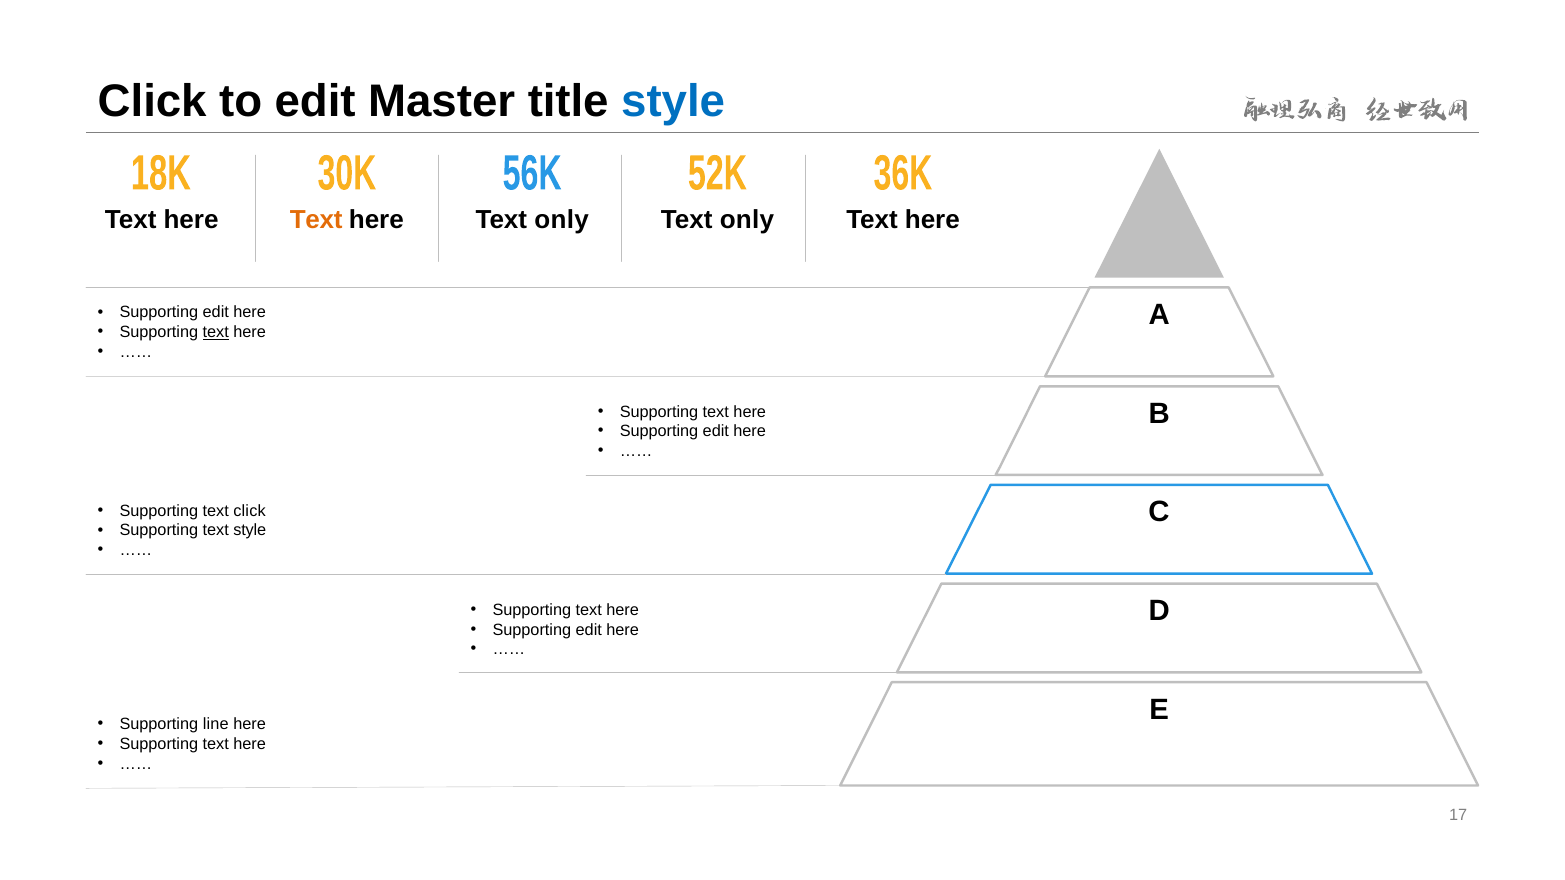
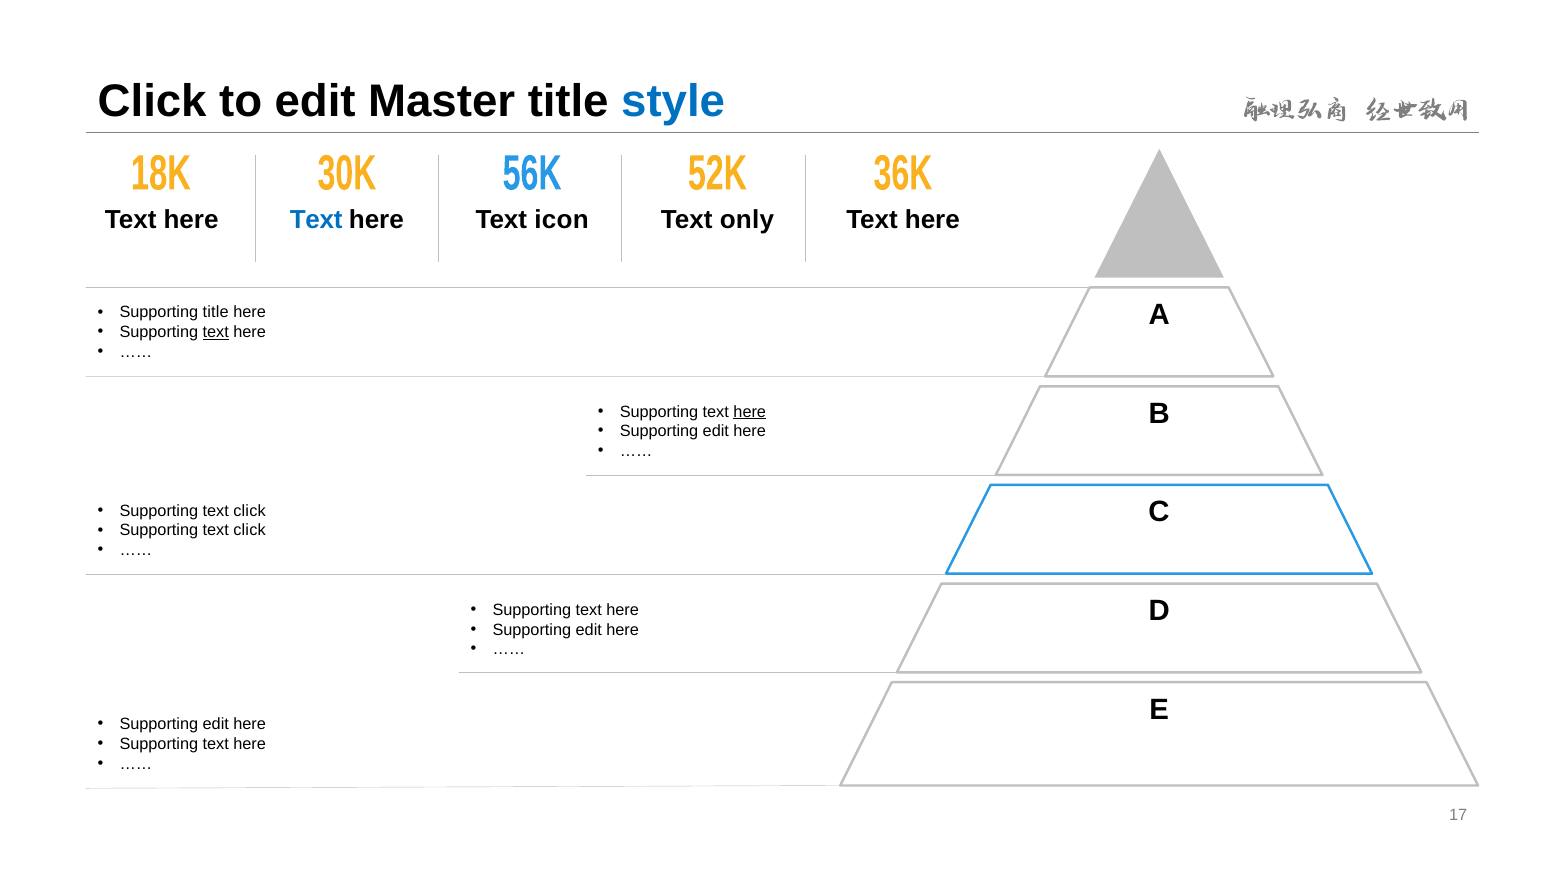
Text at (316, 220) colour: orange -> blue
here Text only: only -> icon
edit at (216, 313): edit -> title
here at (750, 412) underline: none -> present
style at (250, 531): style -> click
line at (216, 725): line -> edit
